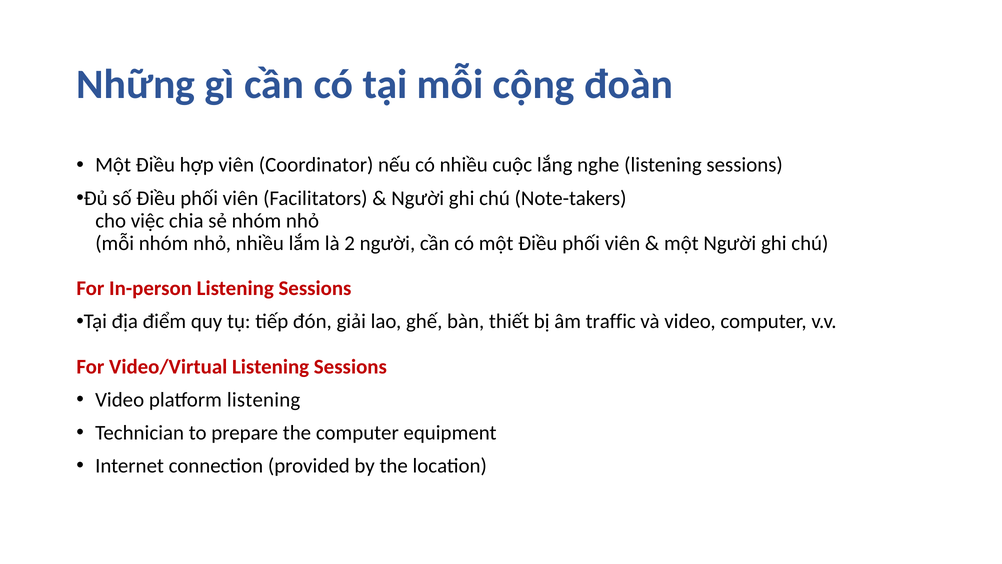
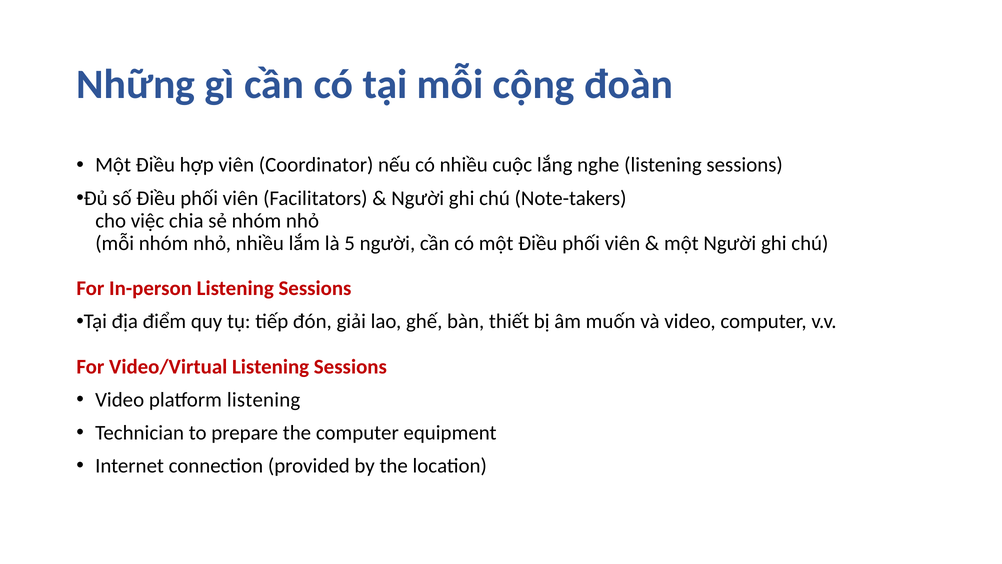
2: 2 -> 5
traffic: traffic -> muốn
